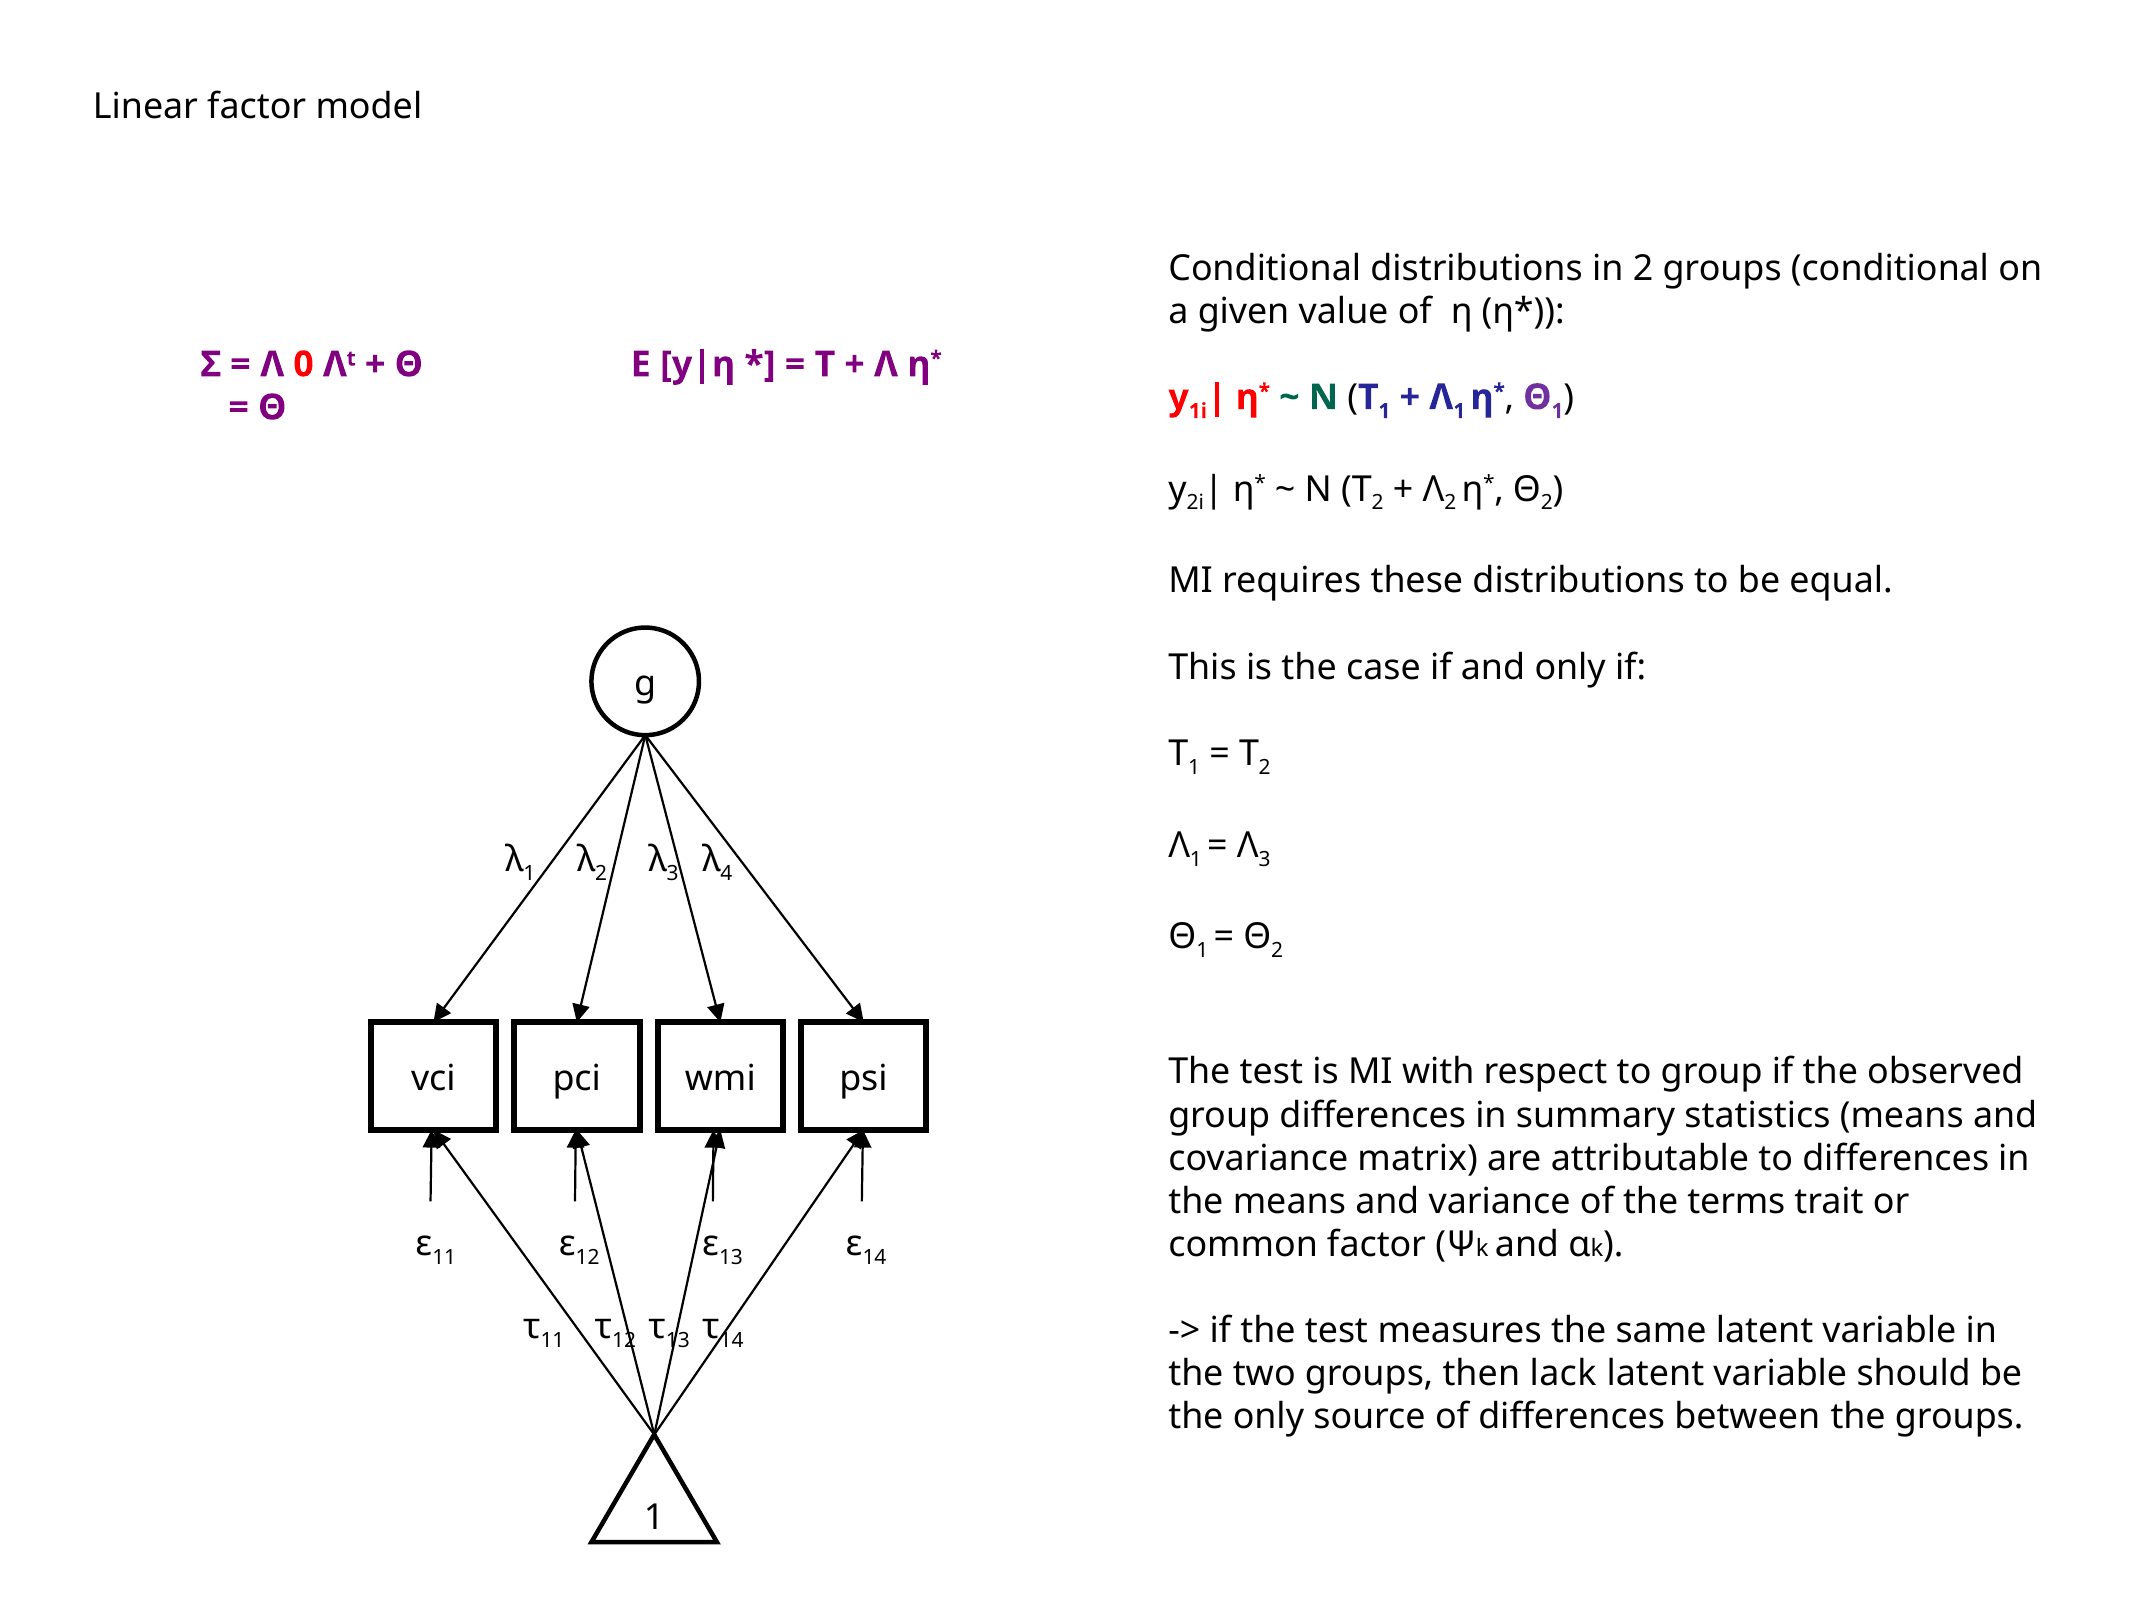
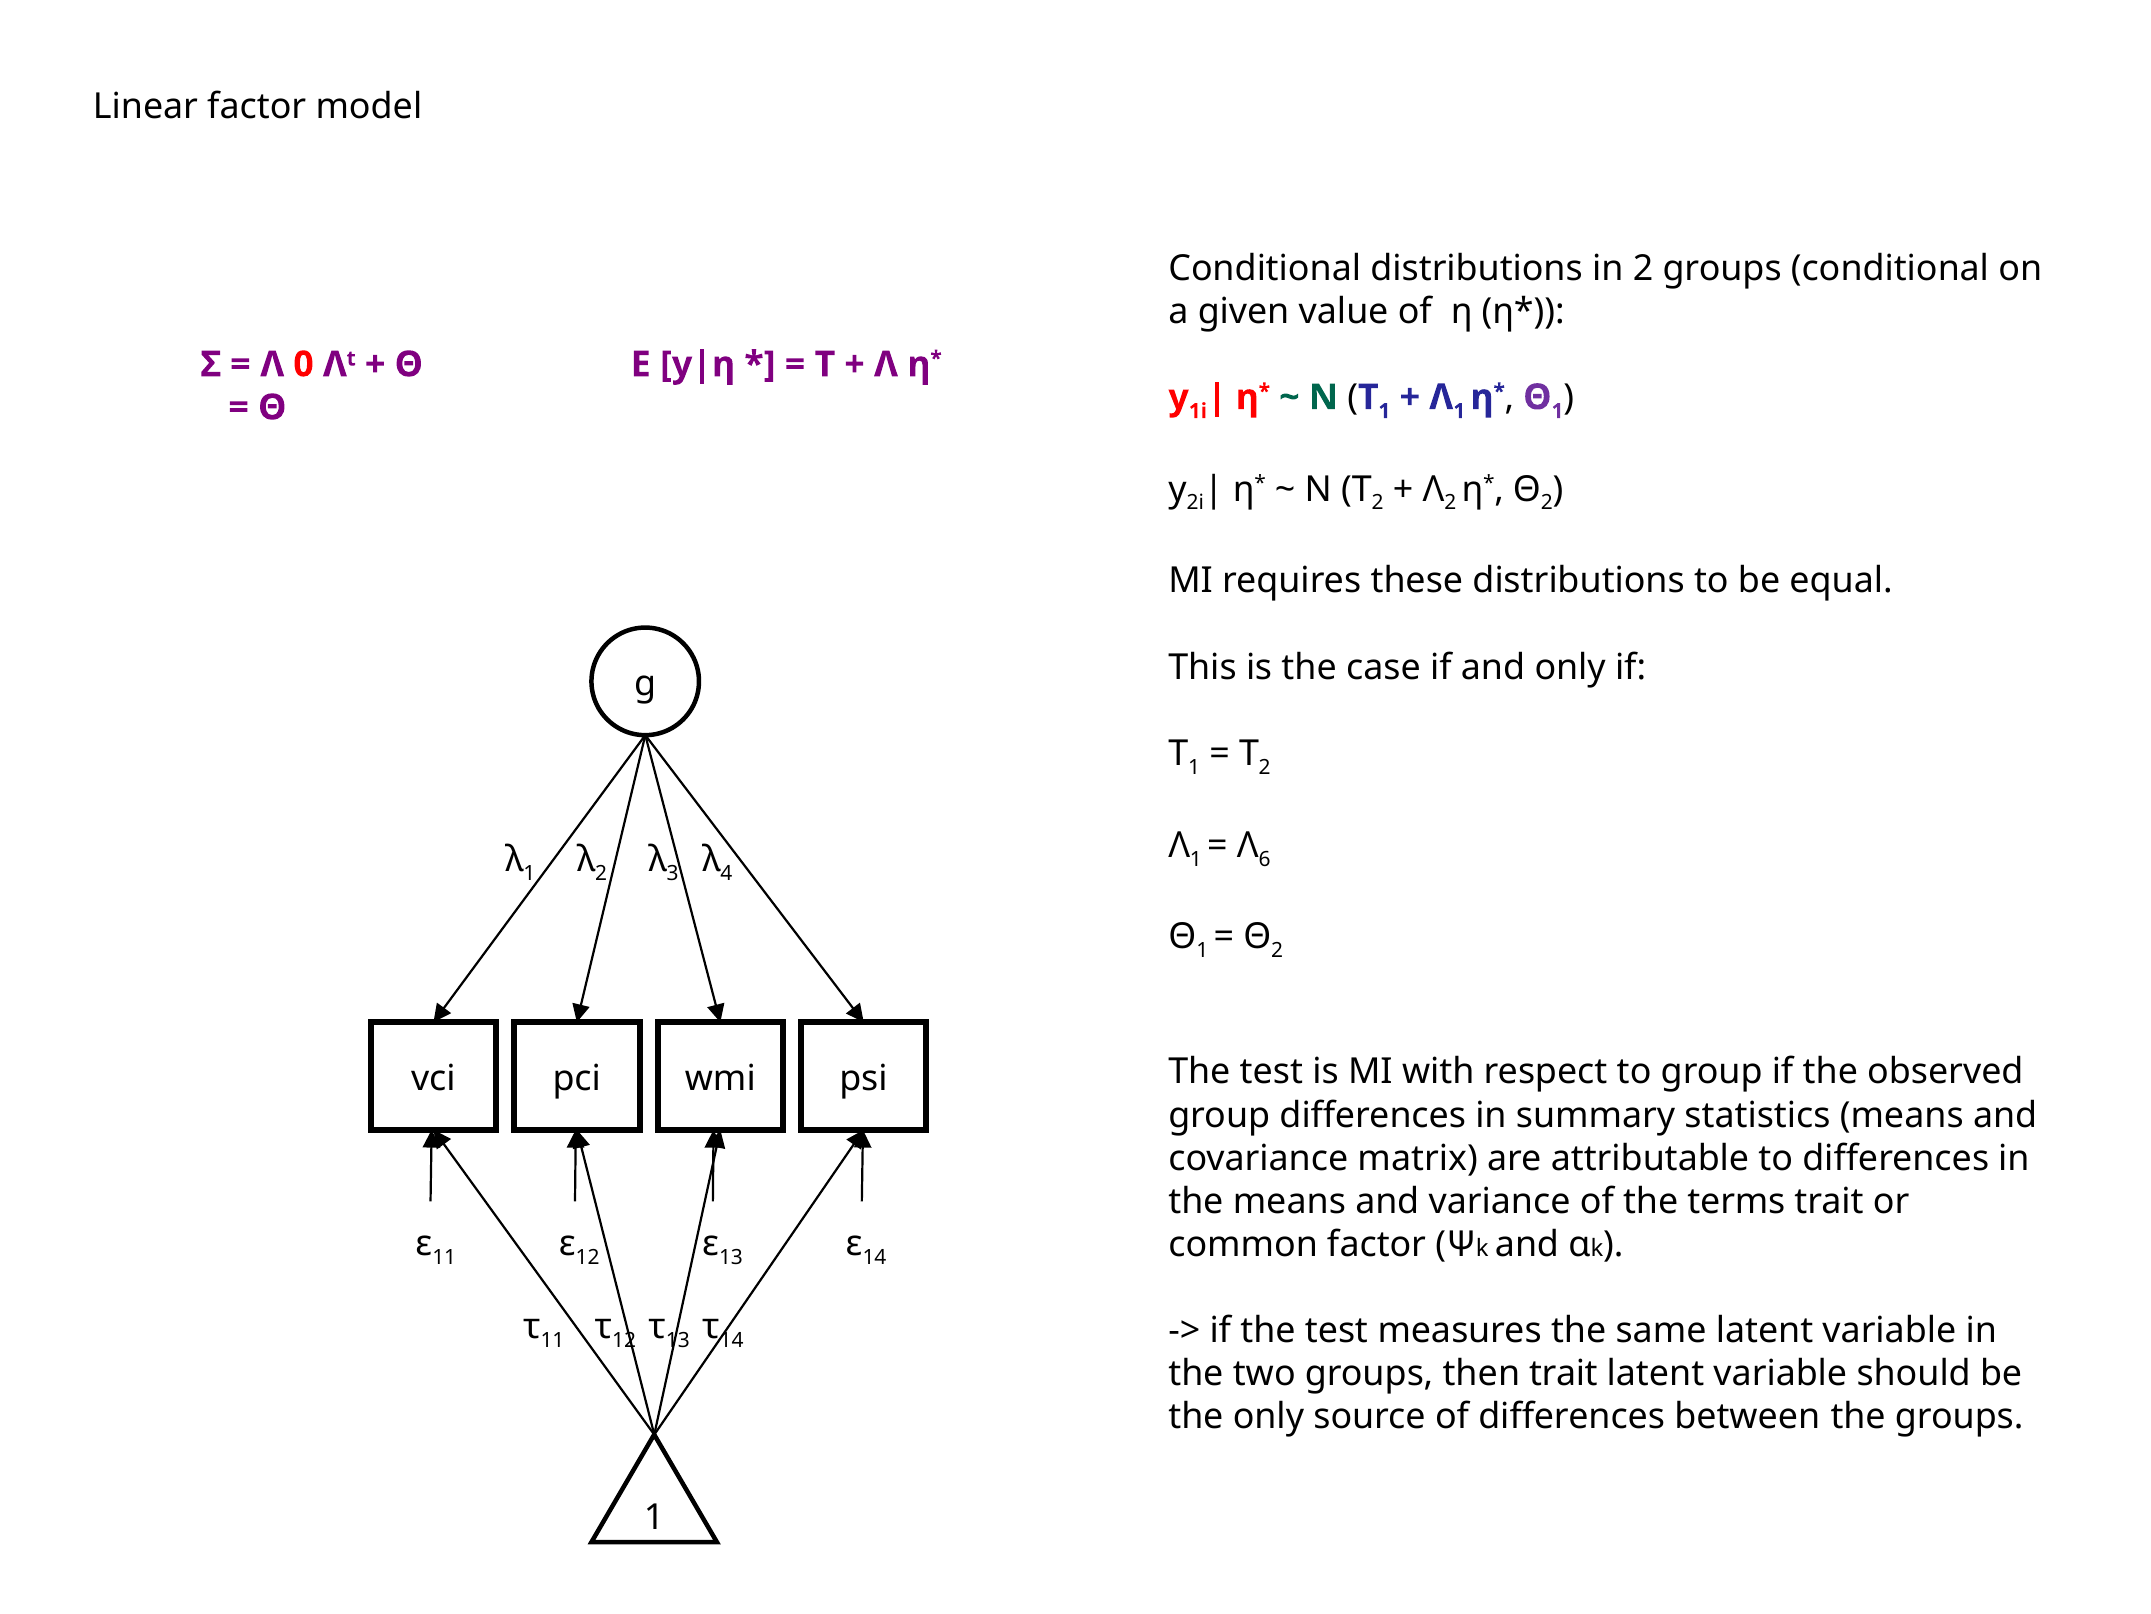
3 at (1265, 859): 3 -> 6
then lack: lack -> trait
